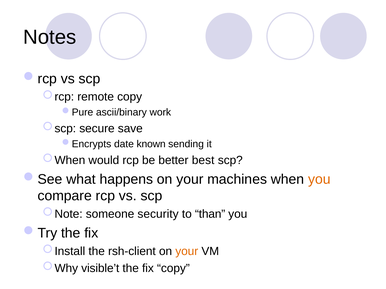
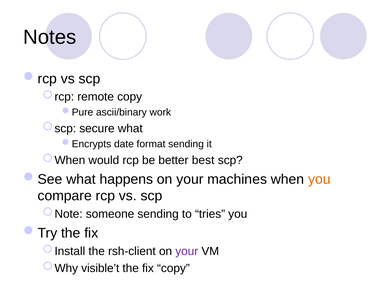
secure save: save -> what
known: known -> format
someone security: security -> sending
than: than -> tries
your at (187, 252) colour: orange -> purple
